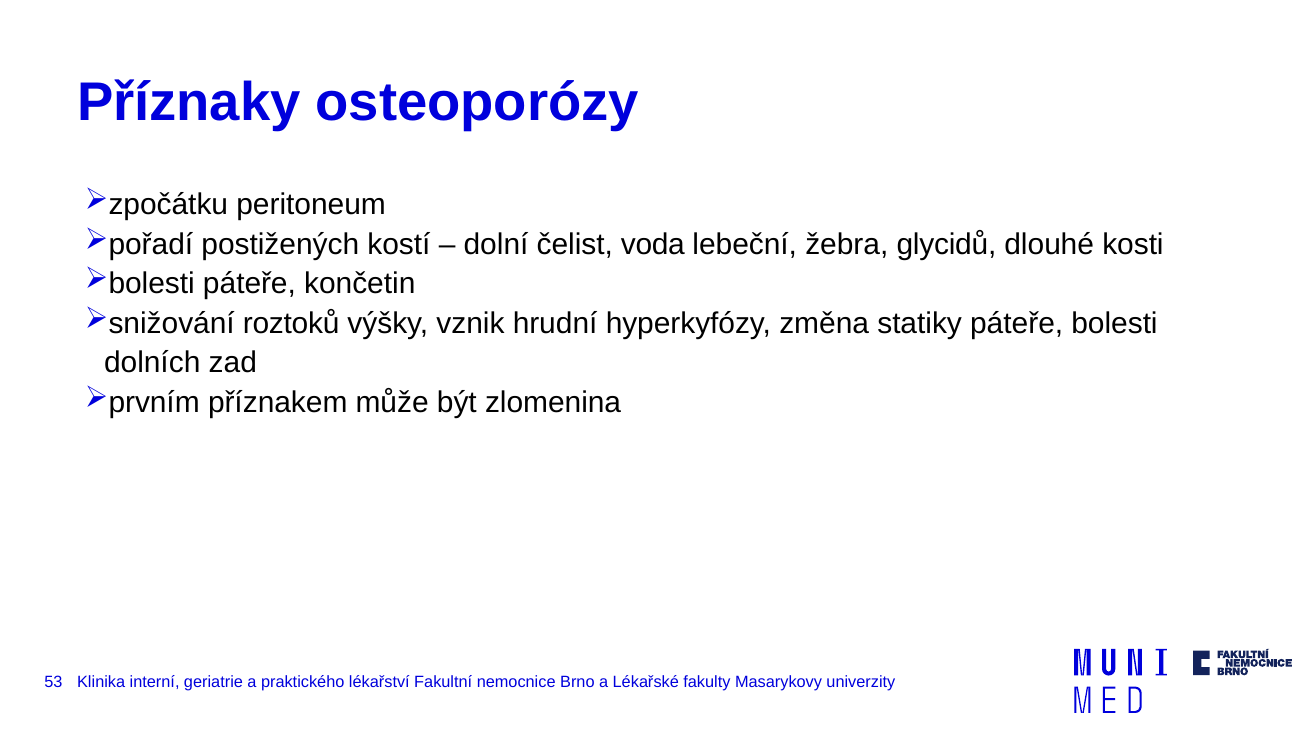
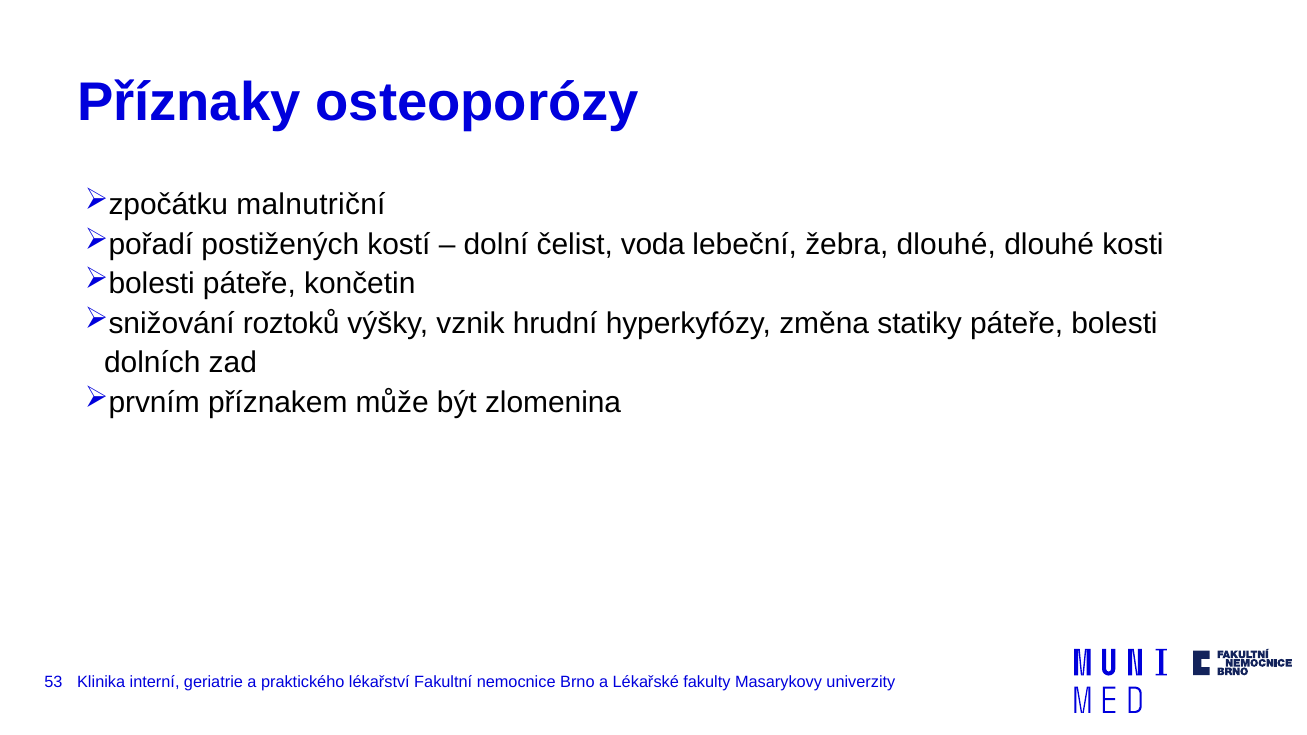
peritoneum: peritoneum -> malnutriční
žebra glycidů: glycidů -> dlouhé
